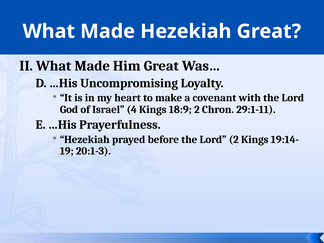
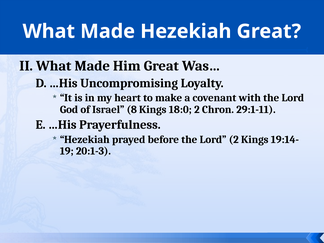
4: 4 -> 8
18:9: 18:9 -> 18:0
